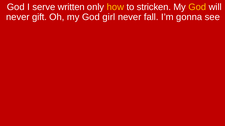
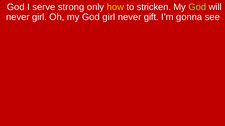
written: written -> strong
God at (197, 7) colour: yellow -> light green
never gift: gift -> girl
fall: fall -> gift
